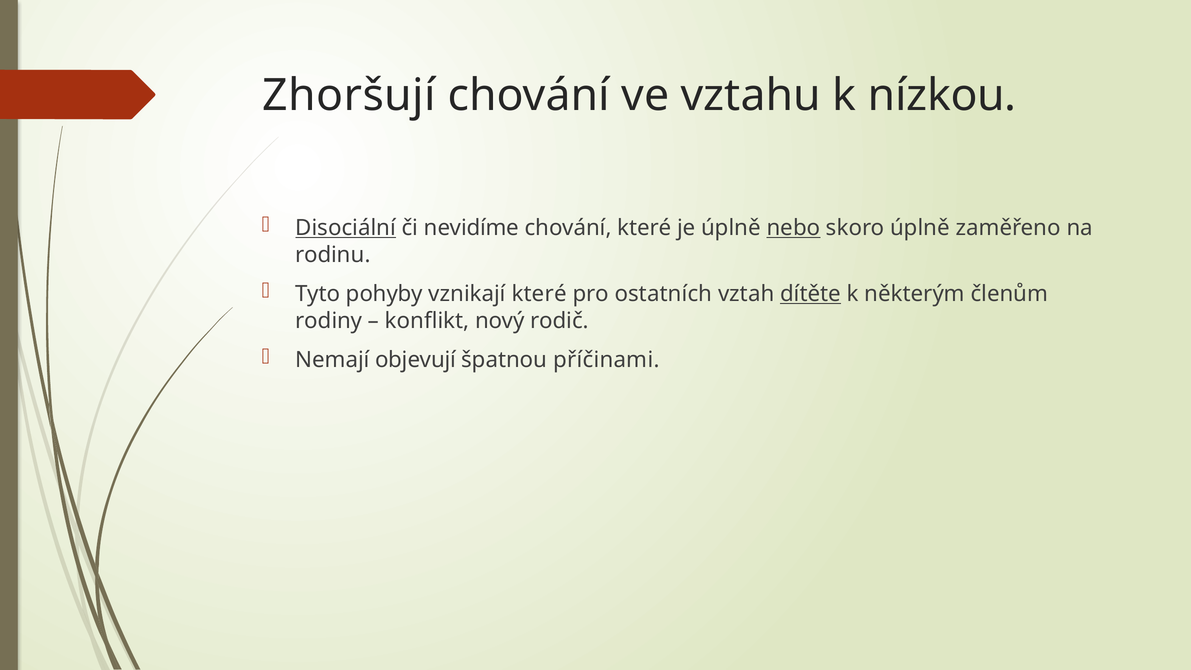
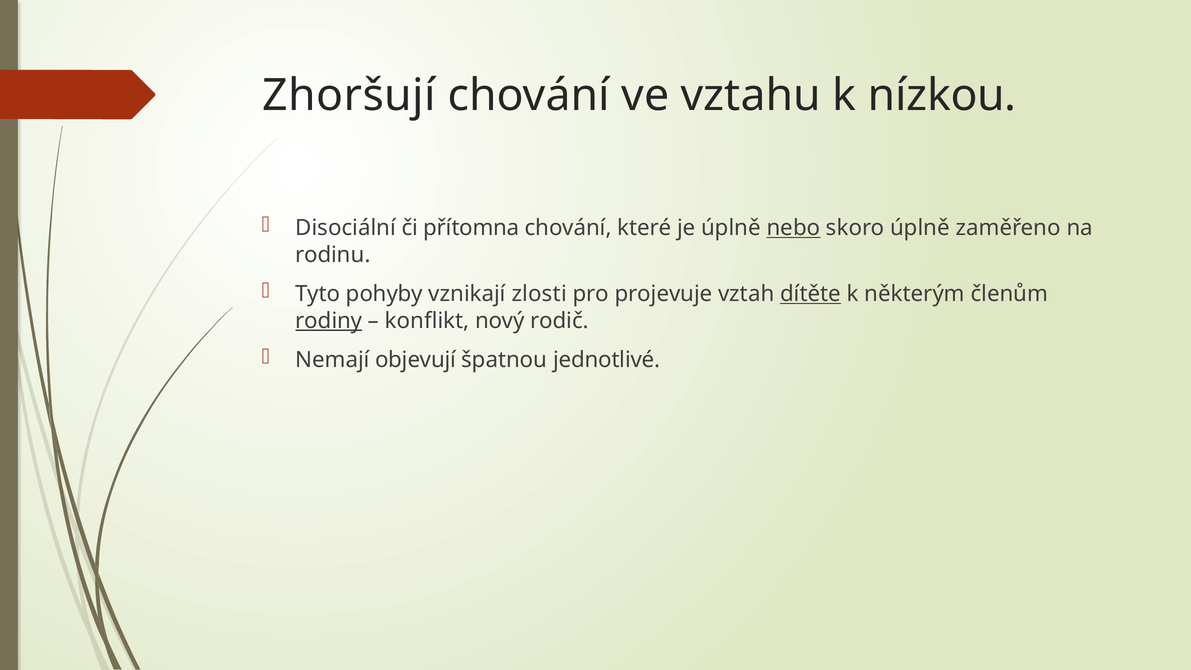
Disociální underline: present -> none
nevidíme: nevidíme -> přítomna
vznikají které: které -> zlosti
ostatních: ostatních -> projevuje
rodiny underline: none -> present
příčinami: příčinami -> jednotlivé
